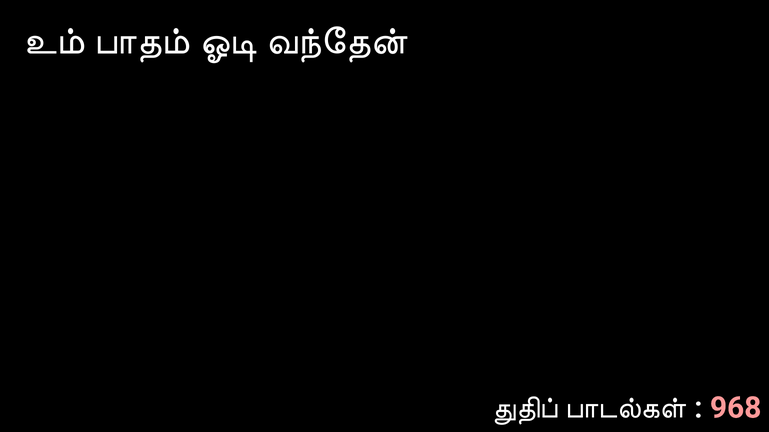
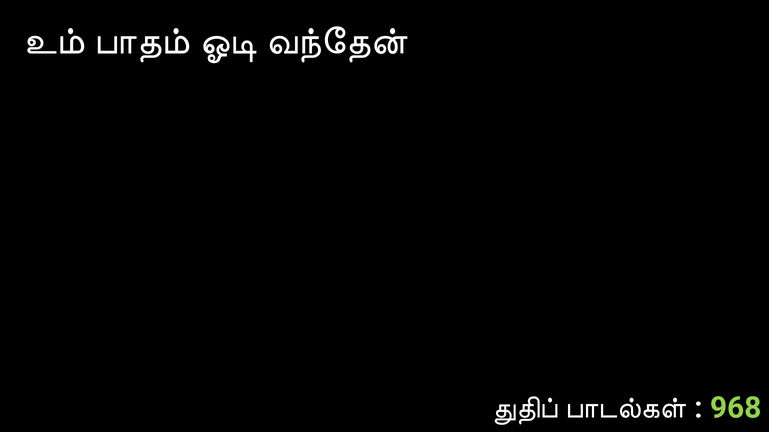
968 colour: pink -> light green
